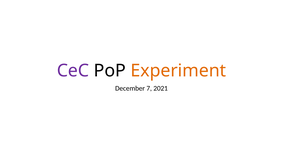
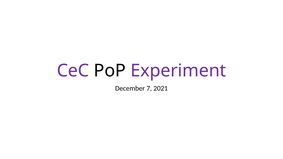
Experiment colour: orange -> purple
